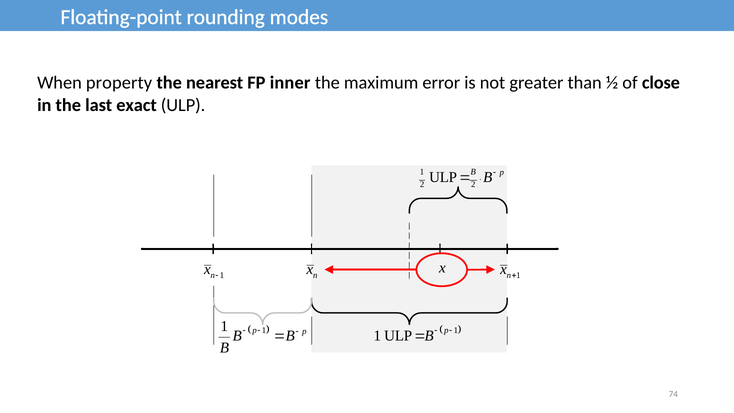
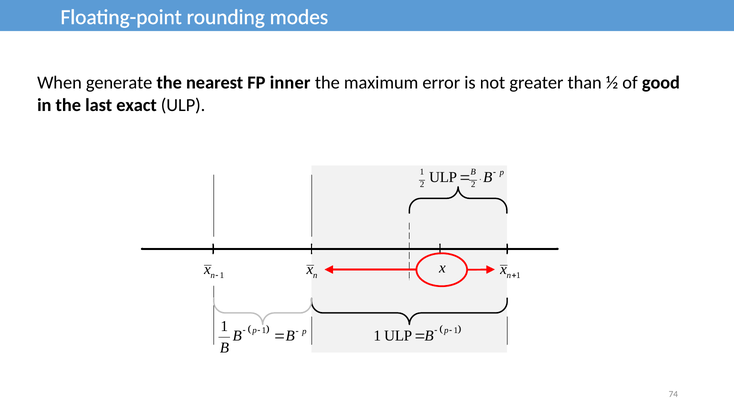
property: property -> generate
close: close -> good
